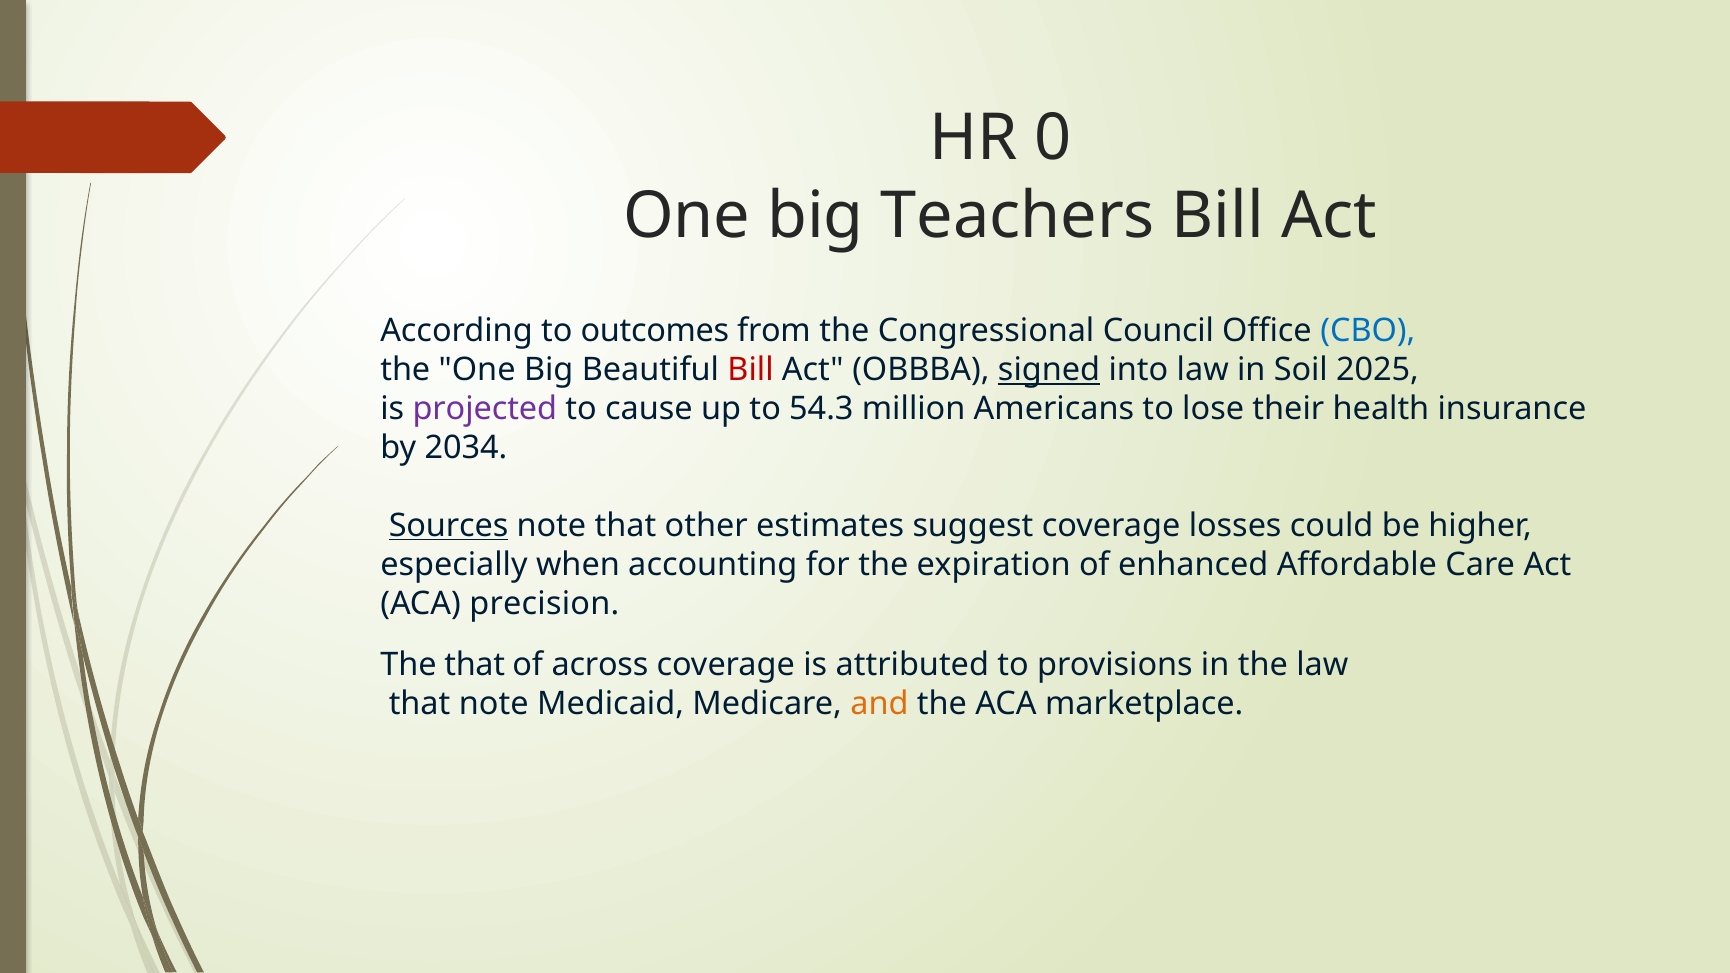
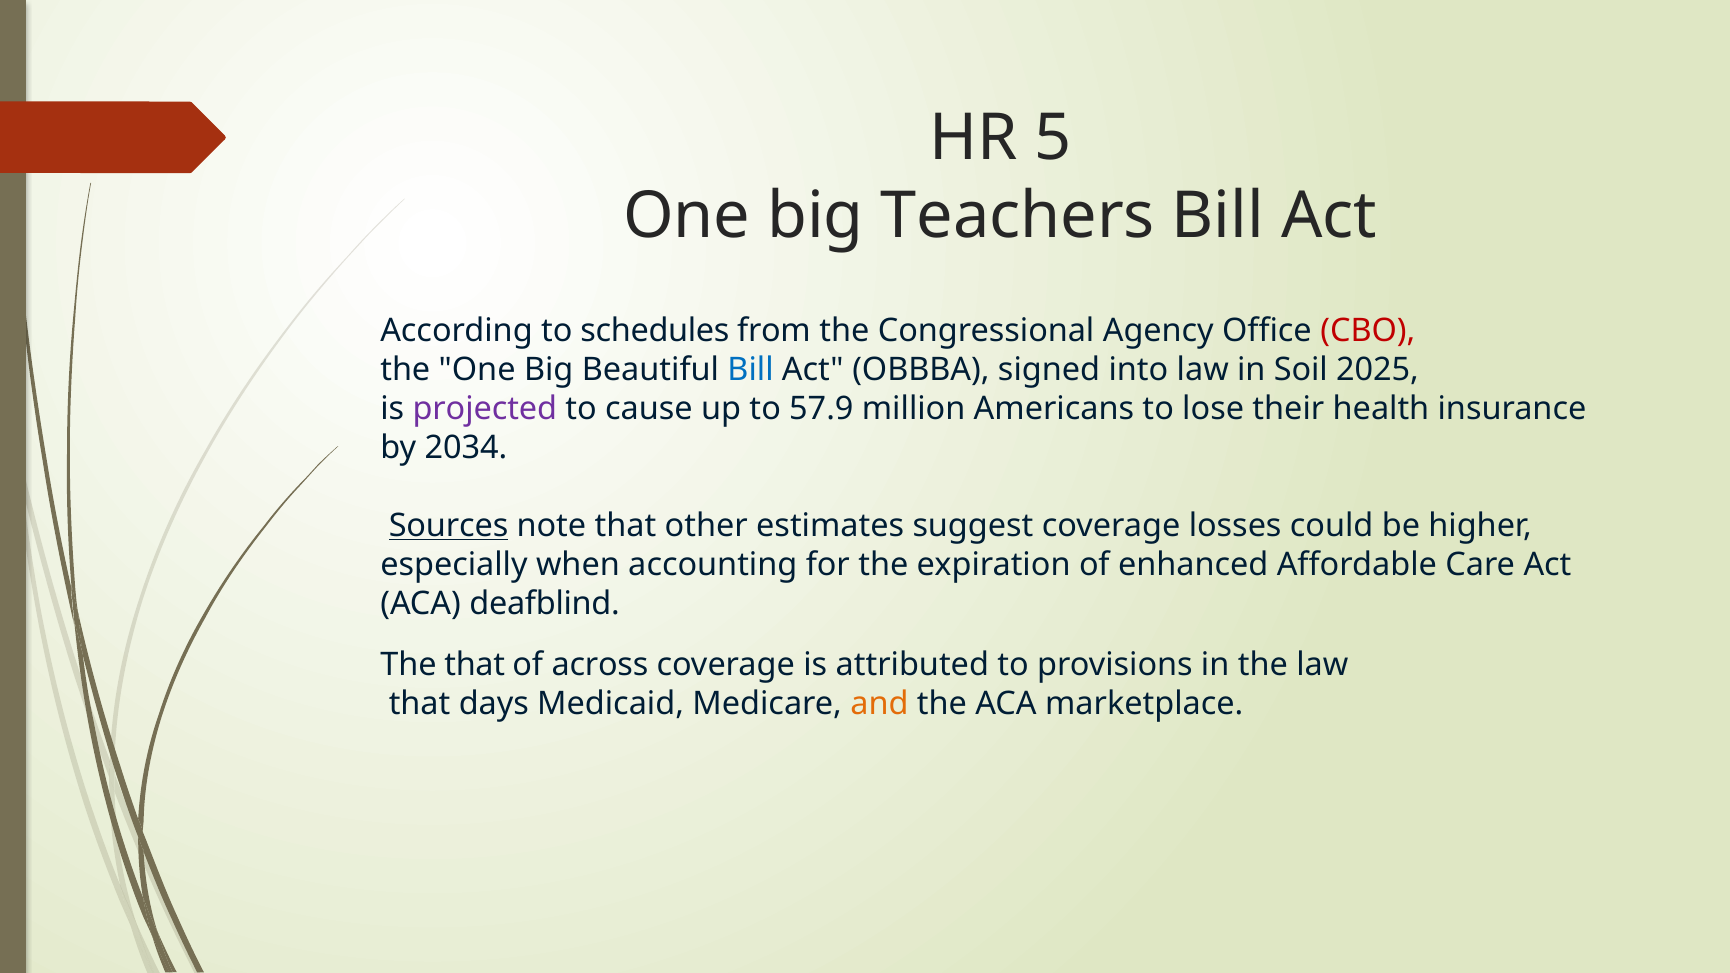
0: 0 -> 5
outcomes: outcomes -> schedules
Council: Council -> Agency
CBO colour: blue -> red
Bill at (751, 370) colour: red -> blue
signed underline: present -> none
54.3: 54.3 -> 57.9
precision: precision -> deafblind
that note: note -> days
